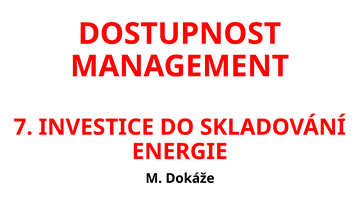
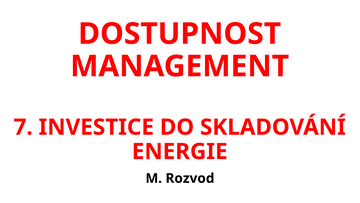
Dokáže: Dokáže -> Rozvod
